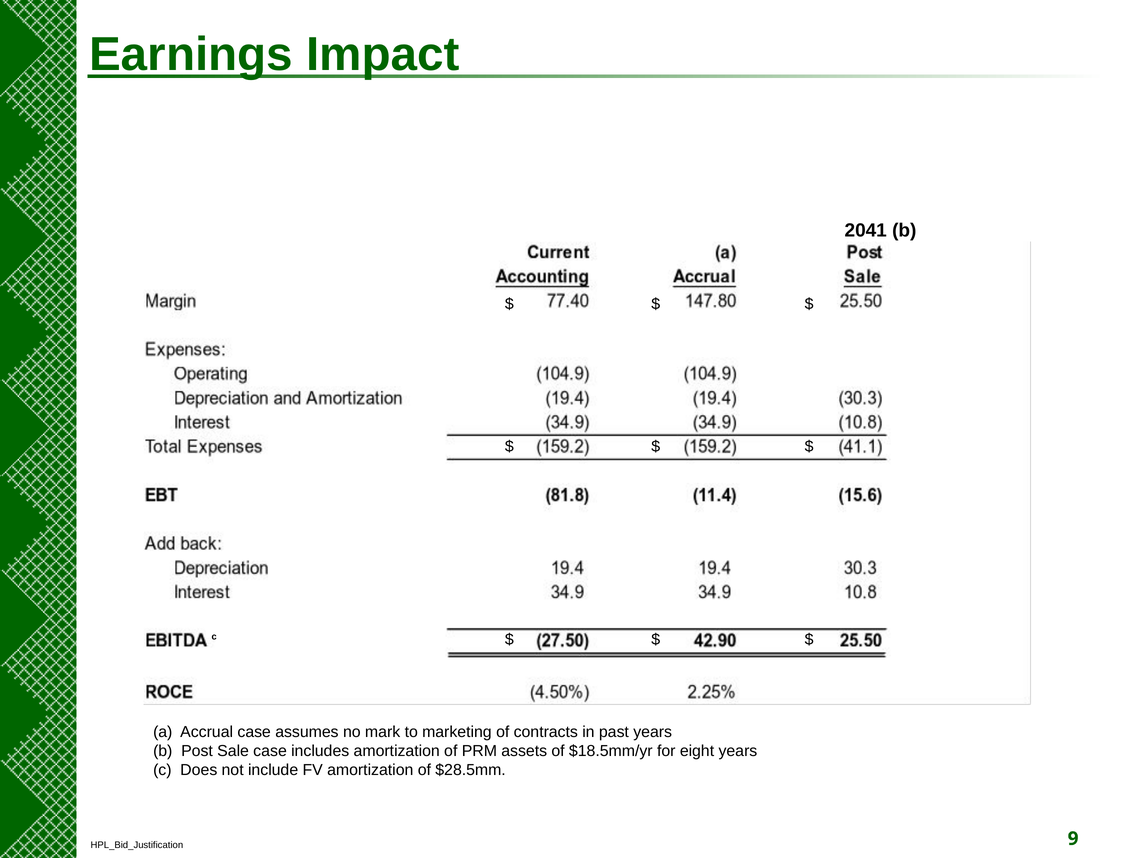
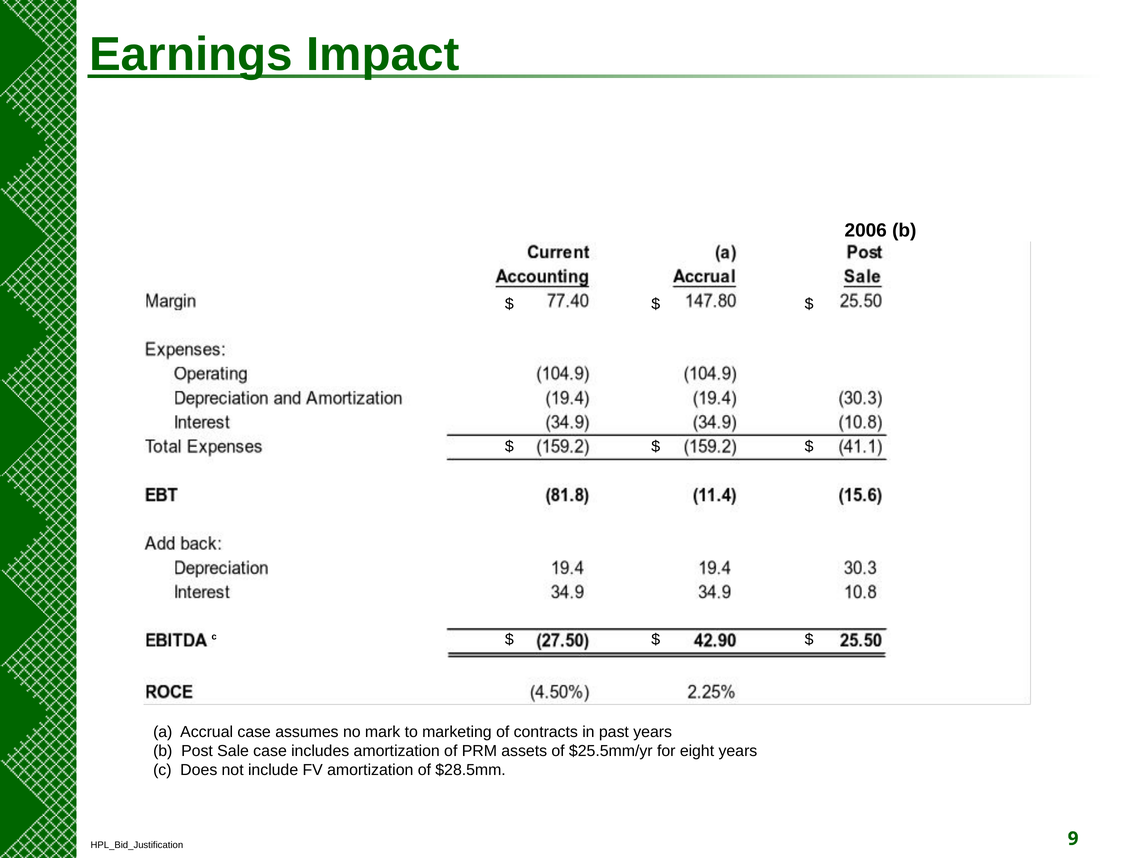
2041: 2041 -> 2006
$18.5mm/yr: $18.5mm/yr -> $25.5mm/yr
